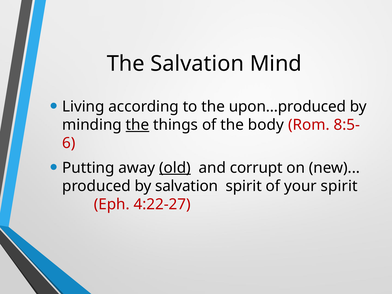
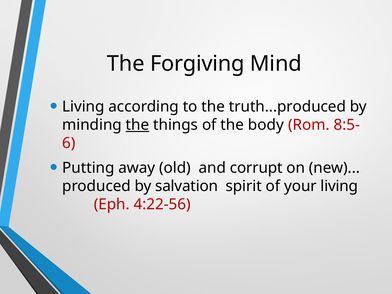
The Salvation: Salvation -> Forgiving
upon...produced: upon...produced -> truth...produced
old underline: present -> none
your spirit: spirit -> living
4:22-27: 4:22-27 -> 4:22-56
